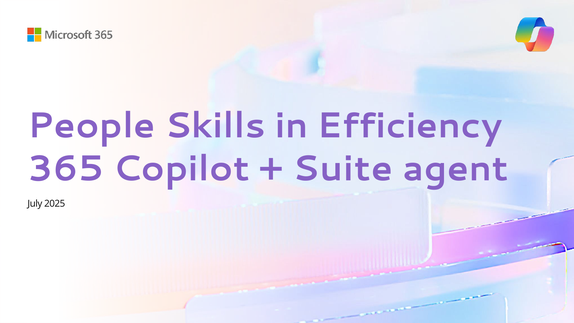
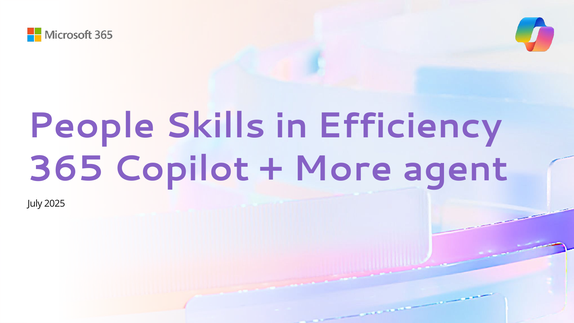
Suite: Suite -> More
